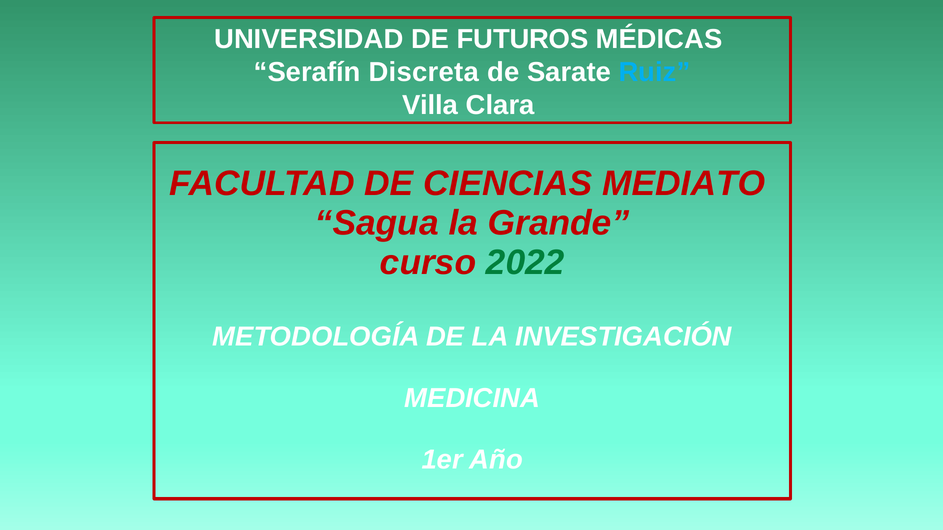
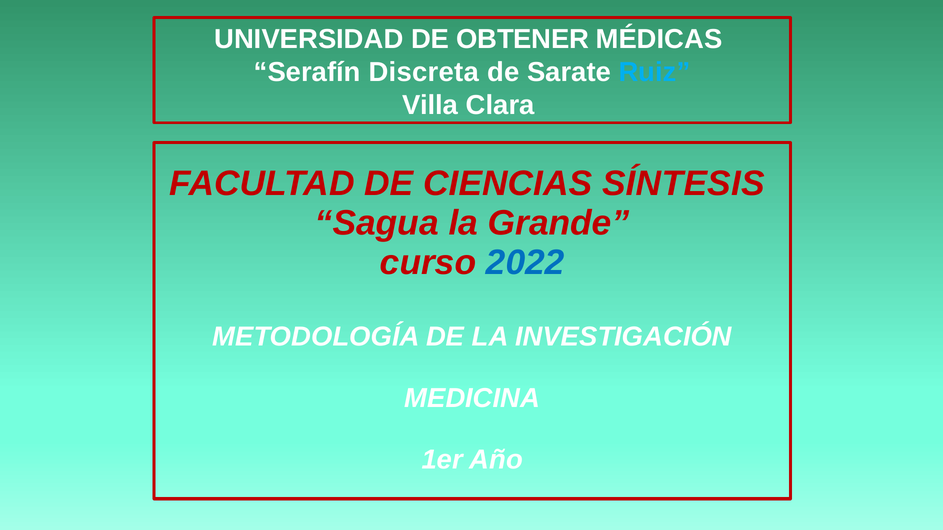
FUTUROS: FUTUROS -> OBTENER
MEDIATO: MEDIATO -> SÍNTESIS
2022 colour: green -> blue
